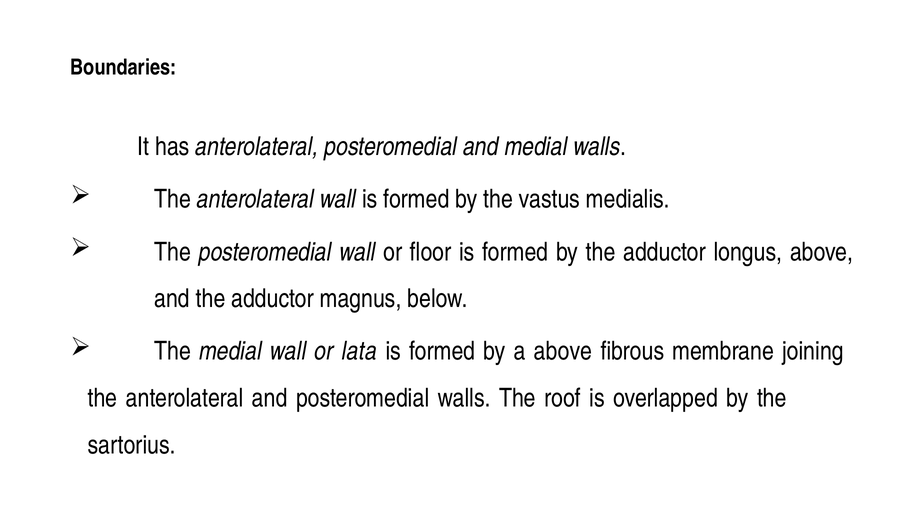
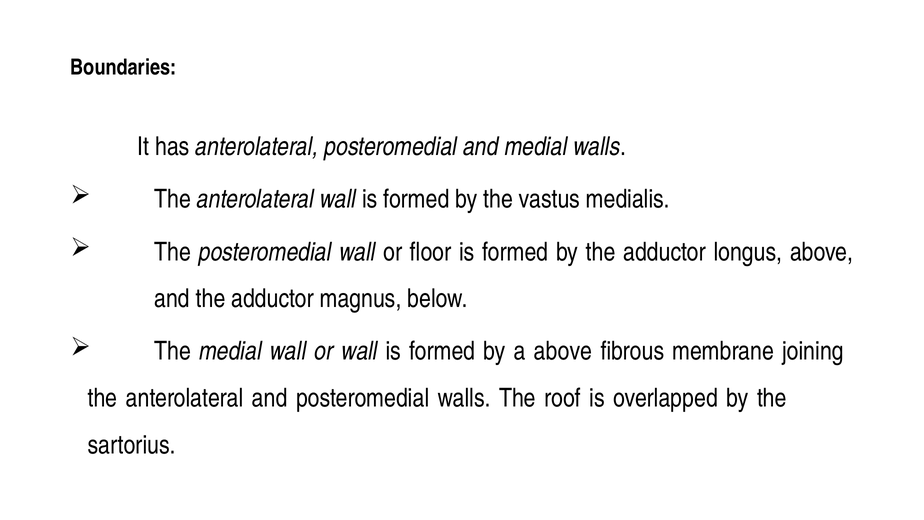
or lata: lata -> wall
